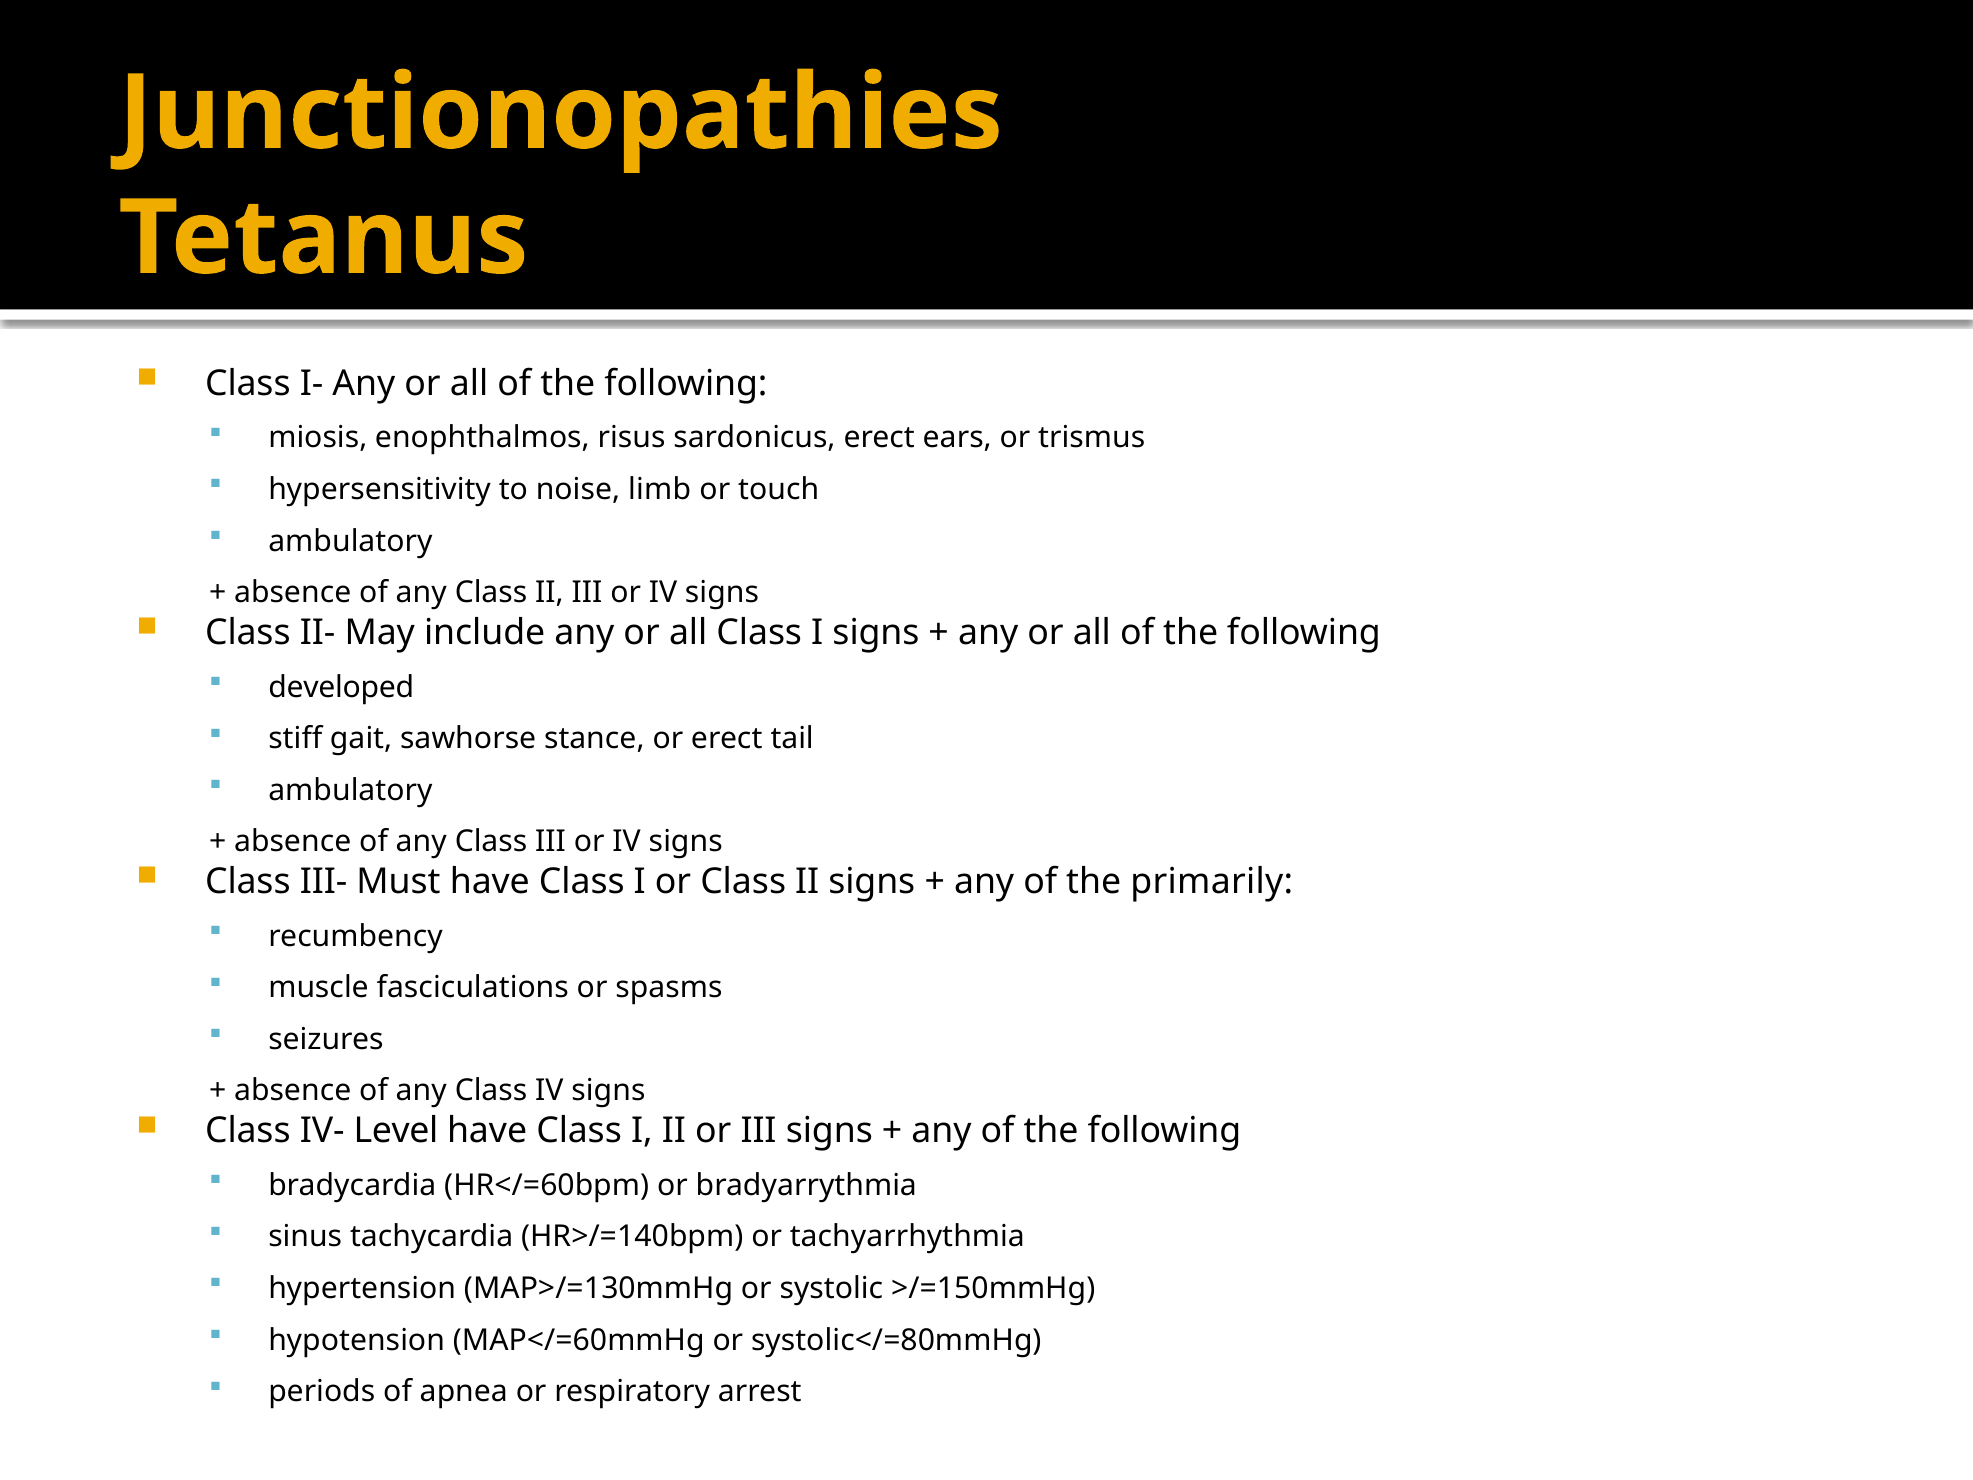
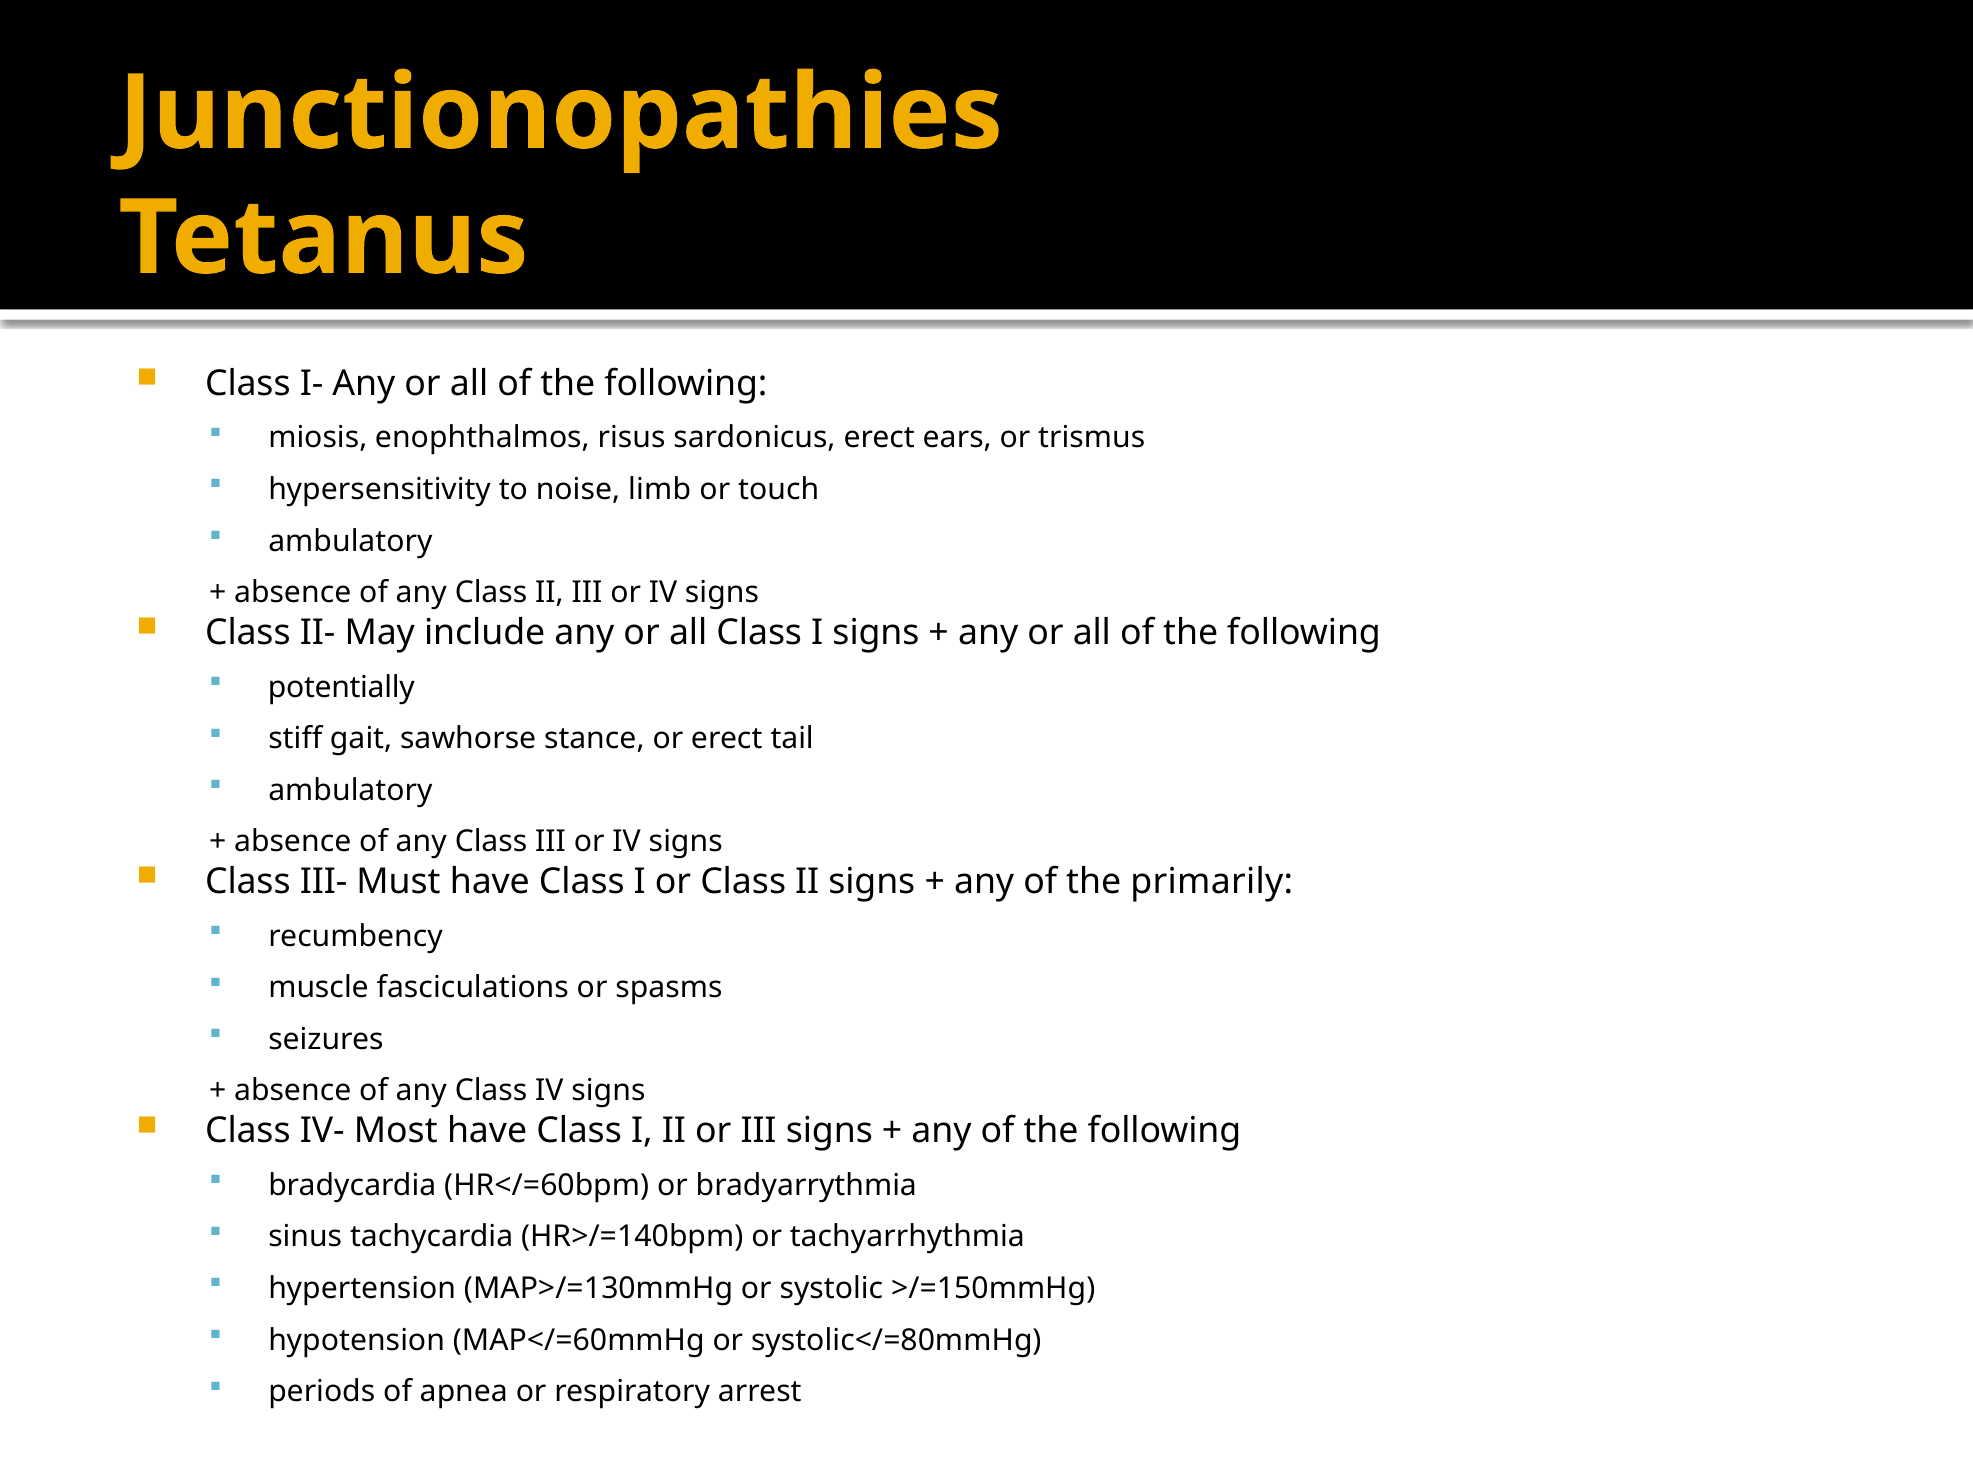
developed: developed -> potentially
Level: Level -> Most
